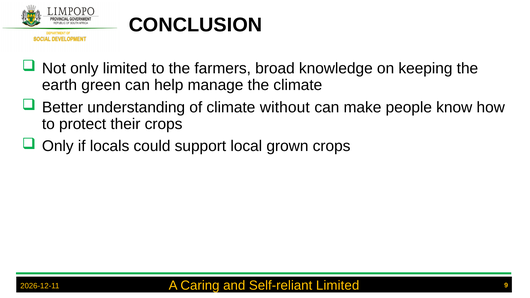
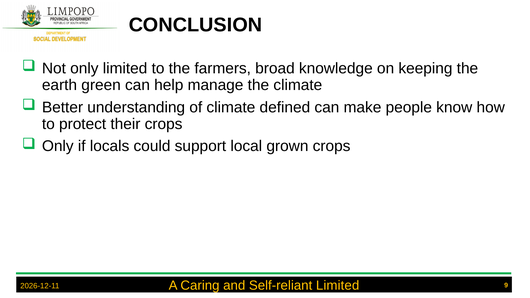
without: without -> defined
